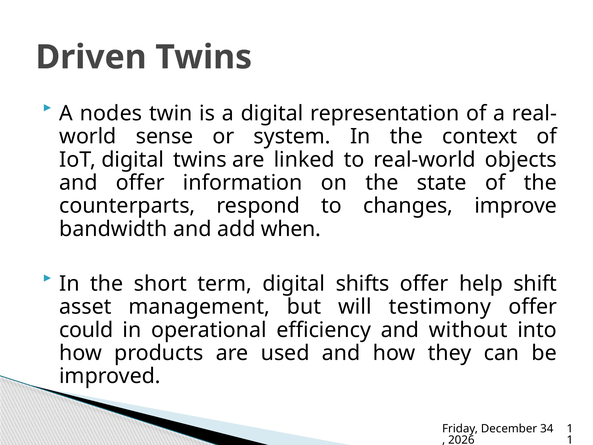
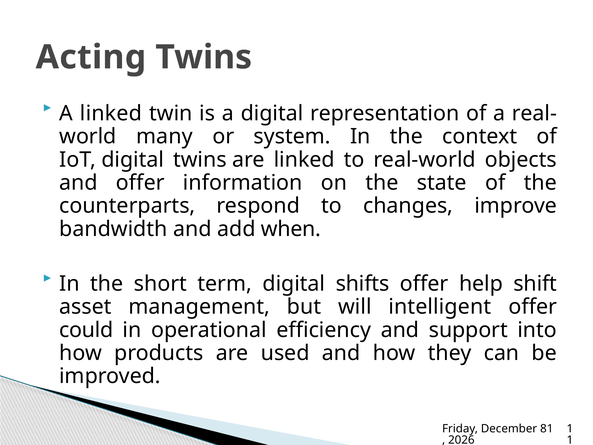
Driven: Driven -> Acting
A nodes: nodes -> linked
sense: sense -> many
testimony: testimony -> intelligent
without: without -> support
34: 34 -> 81
